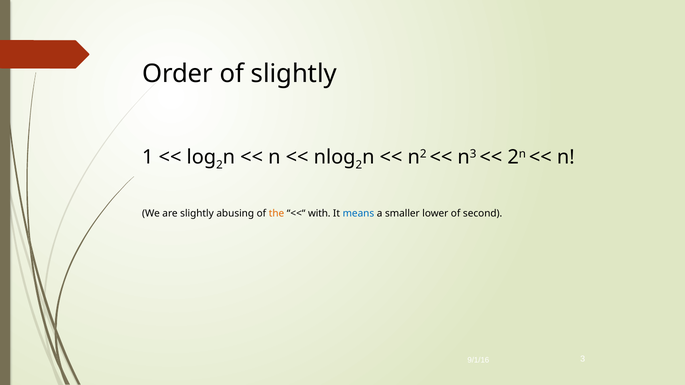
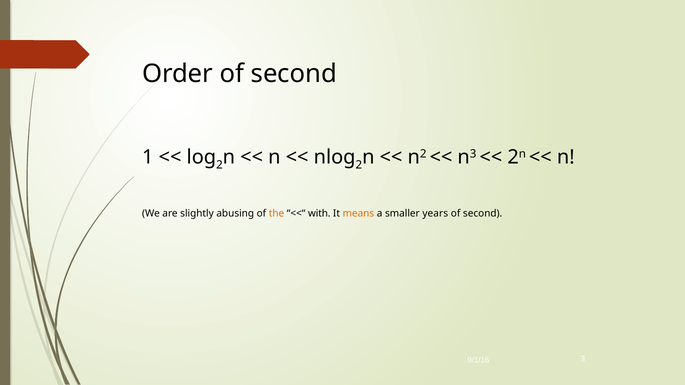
Order of slightly: slightly -> second
means colour: blue -> orange
lower: lower -> years
